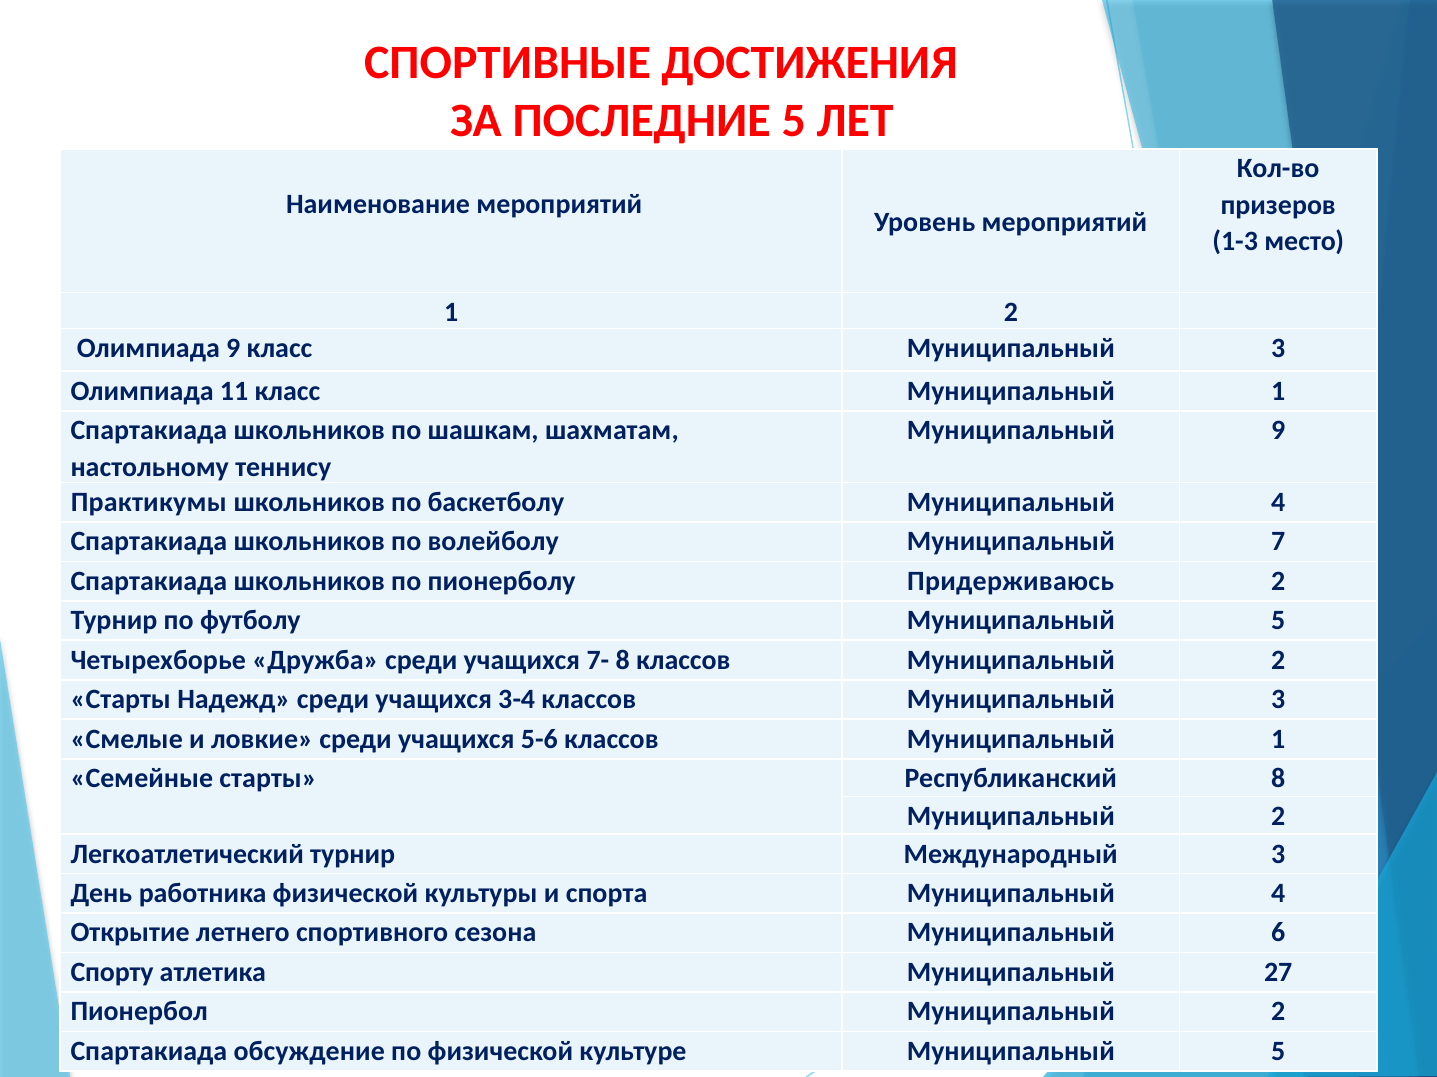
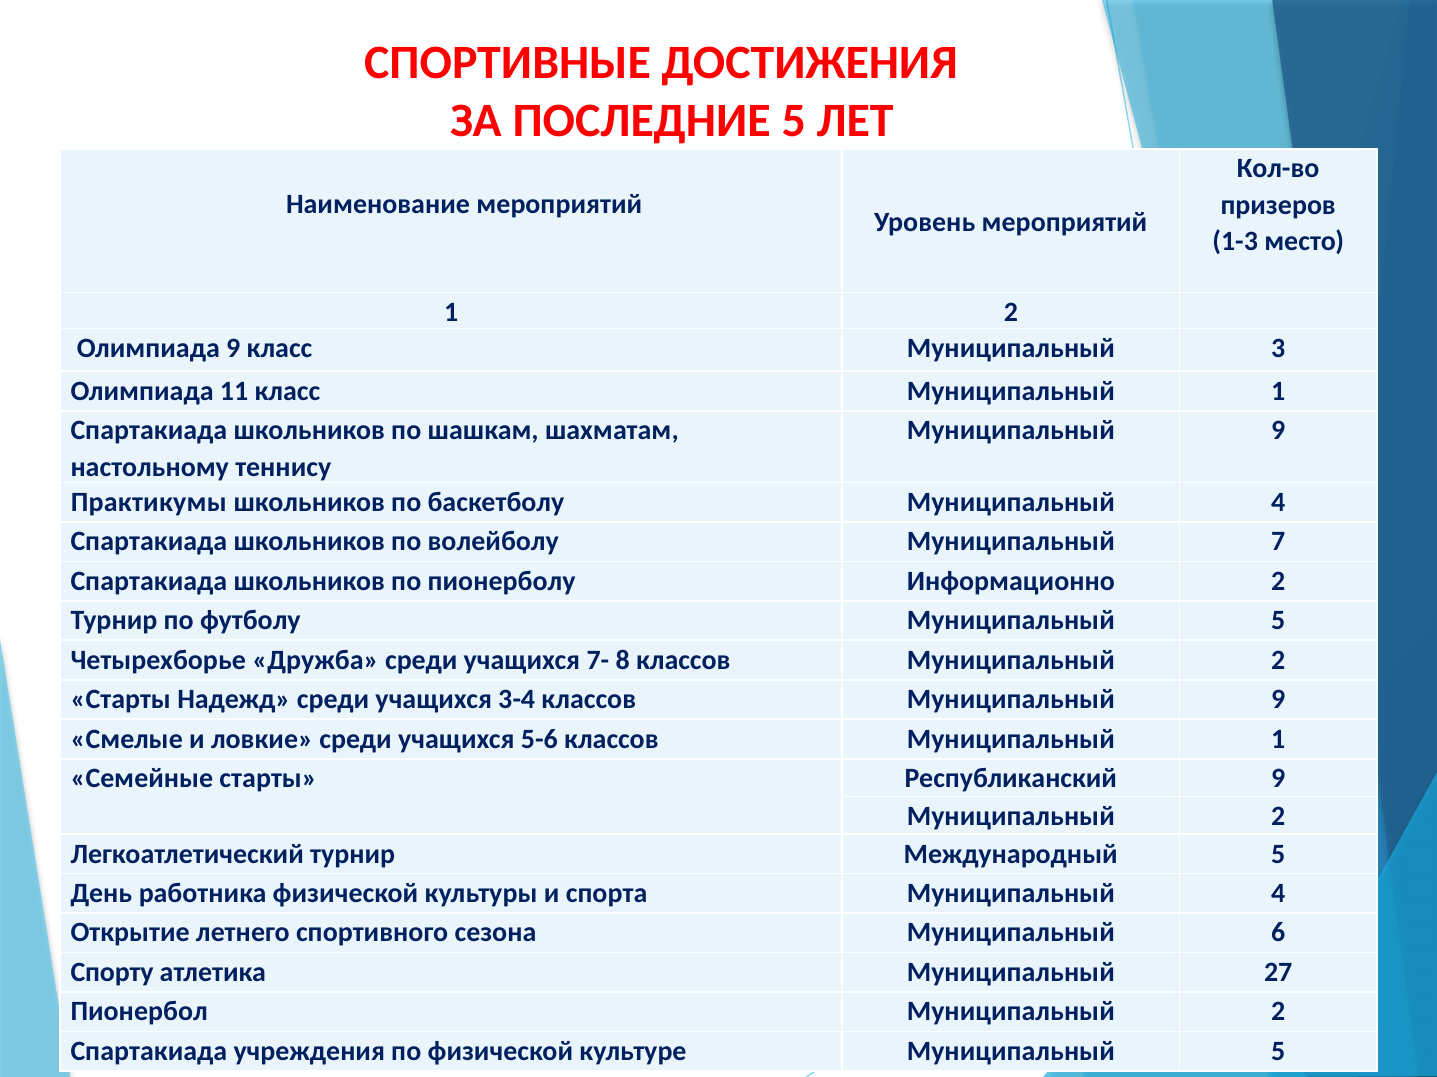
Придерживаюсь: Придерживаюсь -> Информационно
классов Муниципальный 3: 3 -> 9
Республиканский 8: 8 -> 9
Международный 3: 3 -> 5
обсуждение: обсуждение -> учреждения
